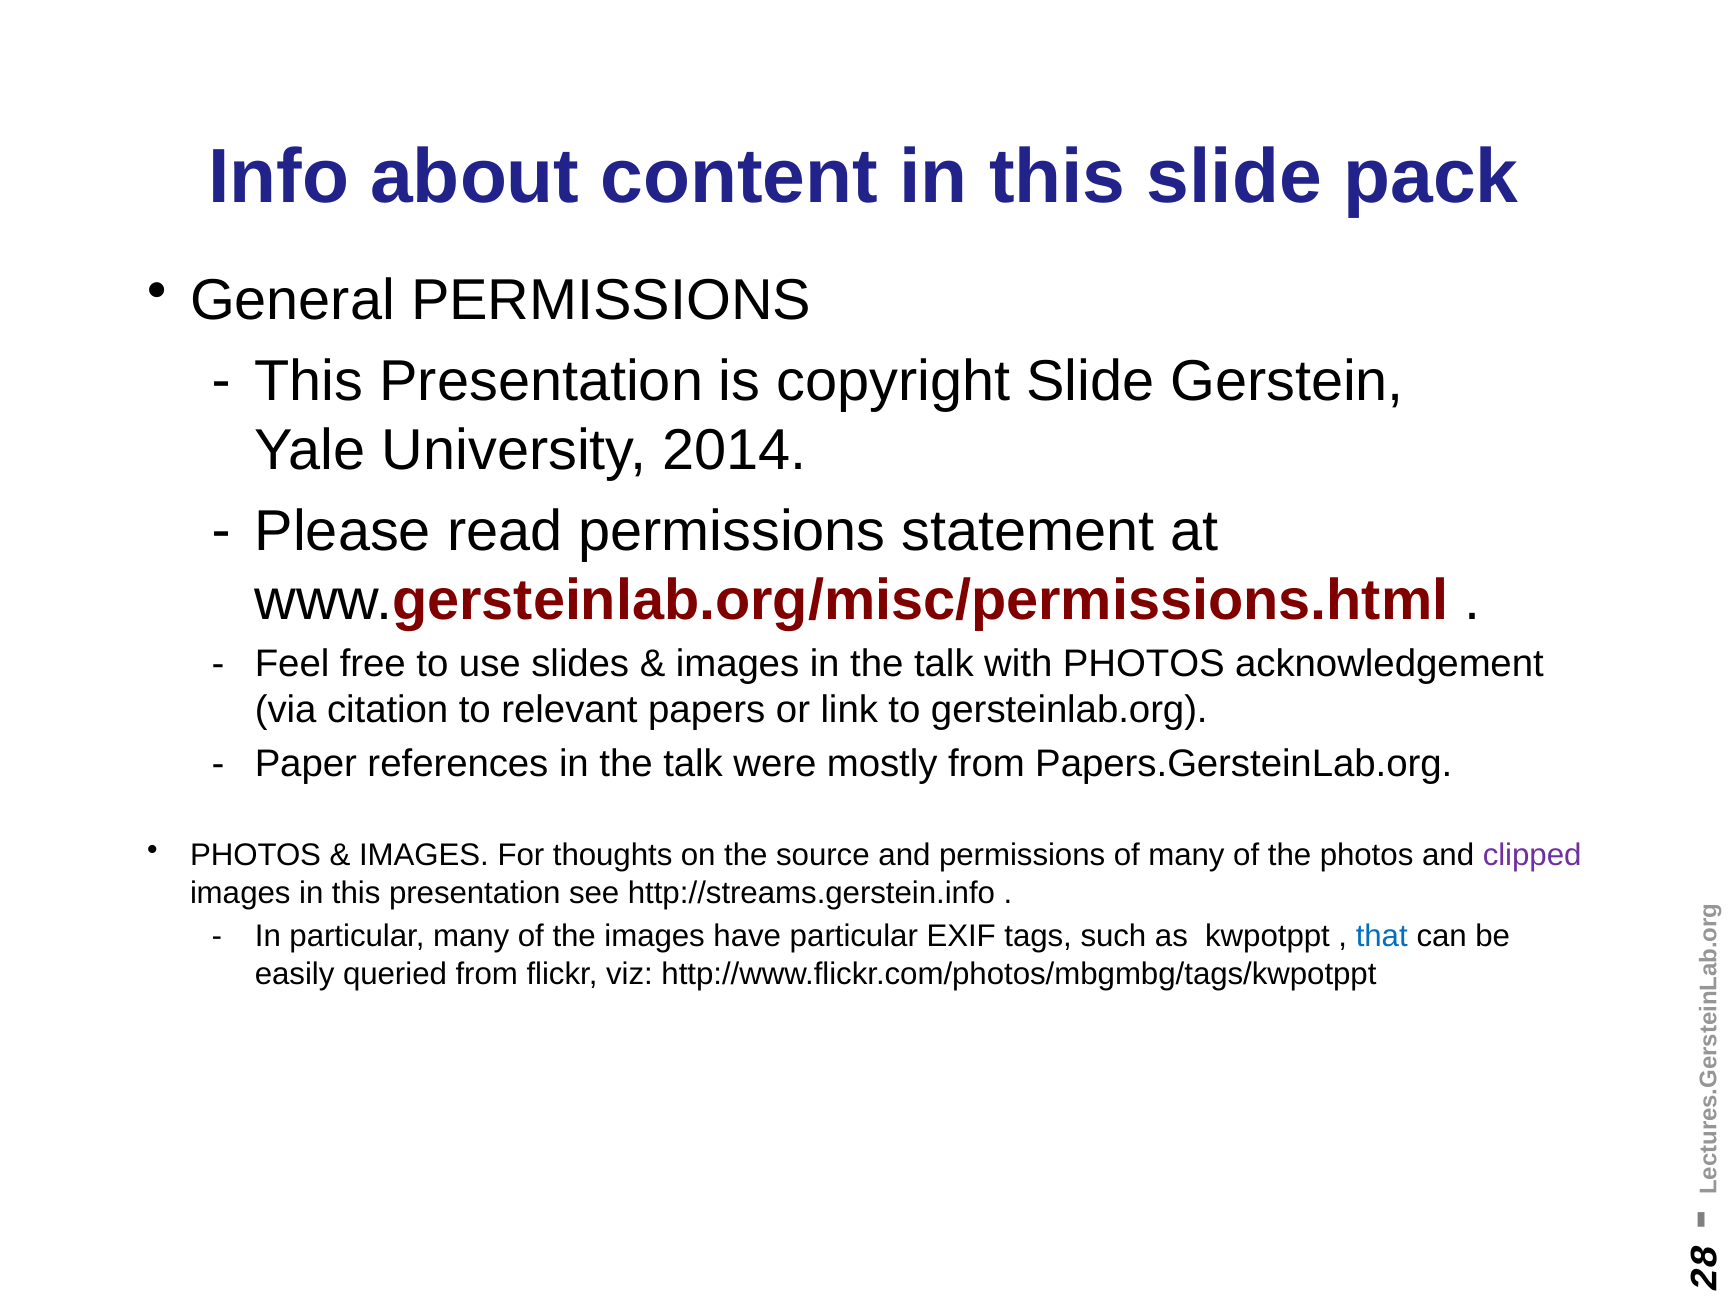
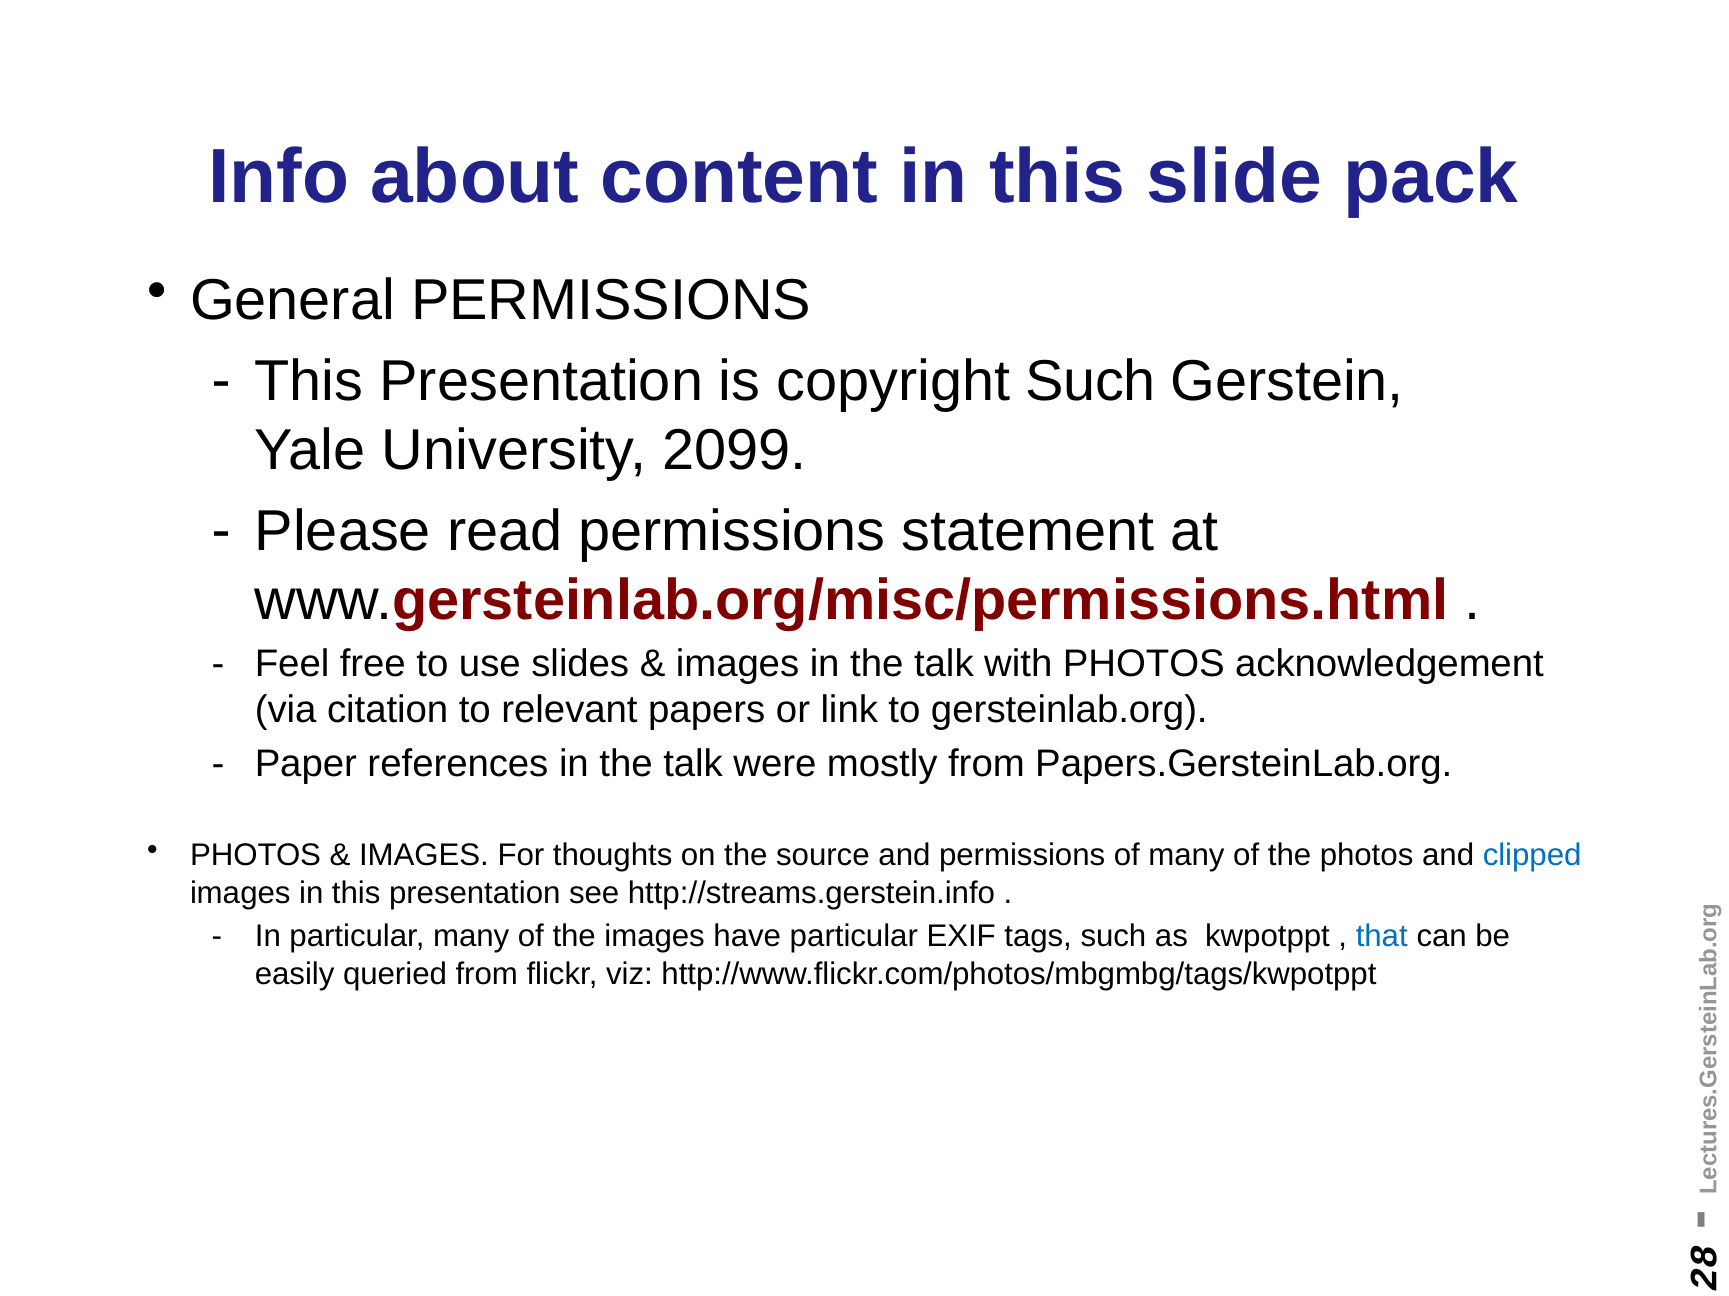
copyright Slide: Slide -> Such
2014: 2014 -> 2099
clipped colour: purple -> blue
